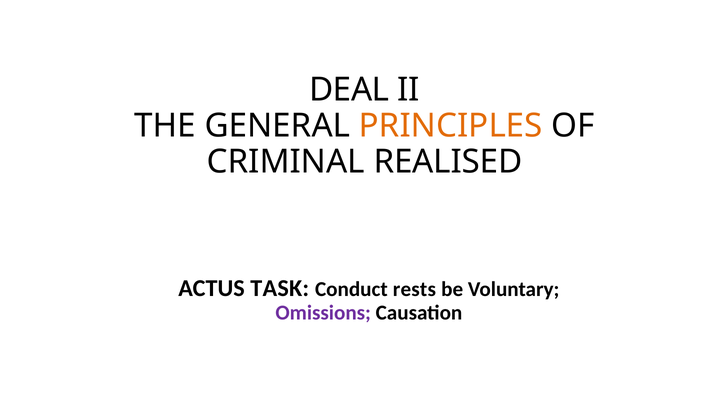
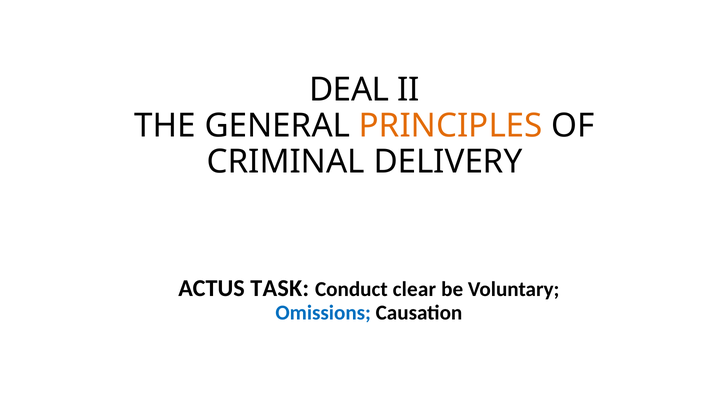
REALISED: REALISED -> DELIVERY
rests: rests -> clear
Omissions colour: purple -> blue
